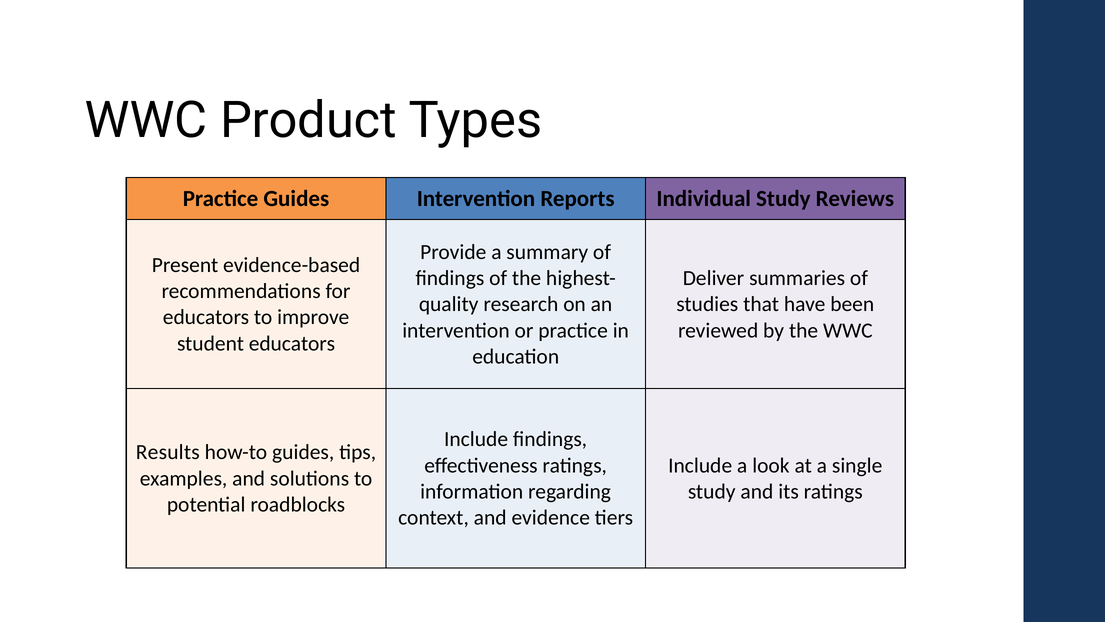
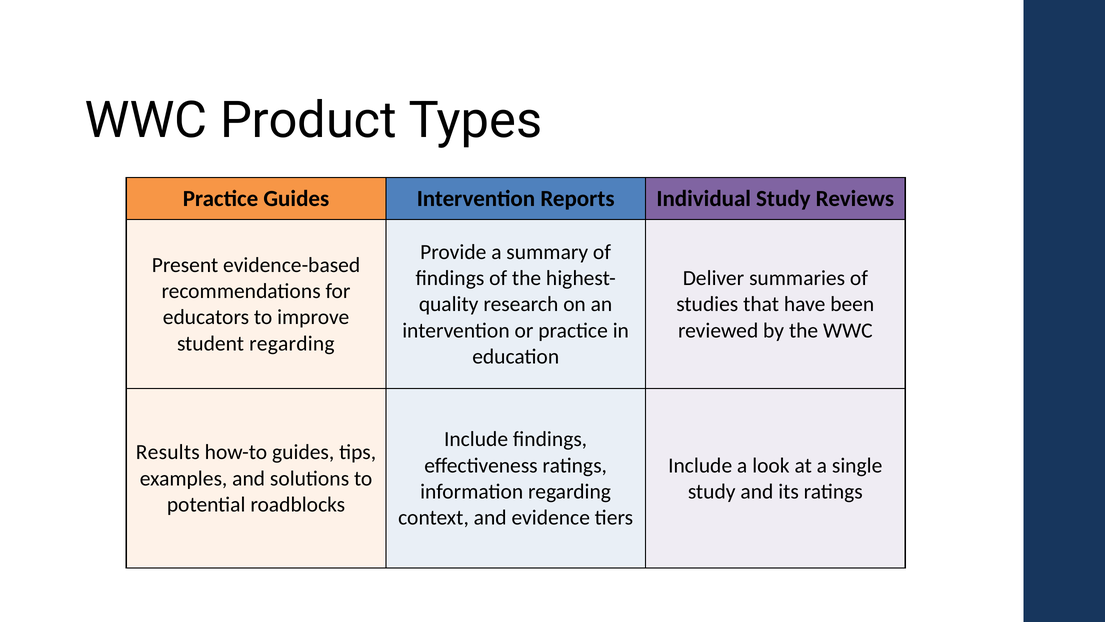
student educators: educators -> regarding
